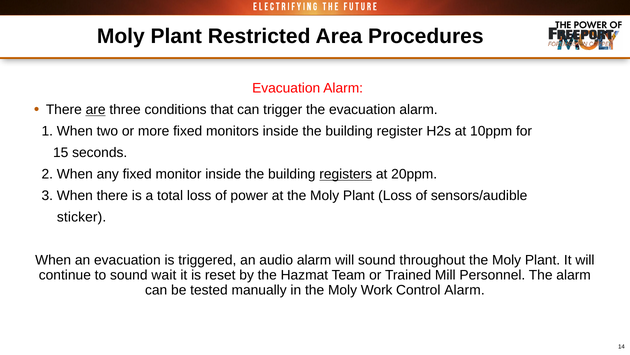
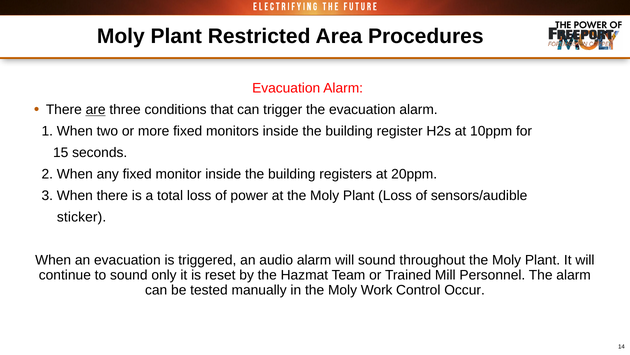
registers underline: present -> none
wait: wait -> only
Control Alarm: Alarm -> Occur
